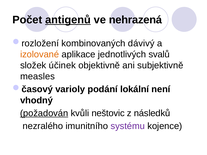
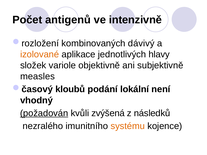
antigenů underline: present -> none
nehrazená: nehrazená -> intenzivně
svalů: svalů -> hlavy
účinek: účinek -> variole
varioly: varioly -> kloubů
neštovic: neštovic -> zvýšená
systému colour: purple -> orange
